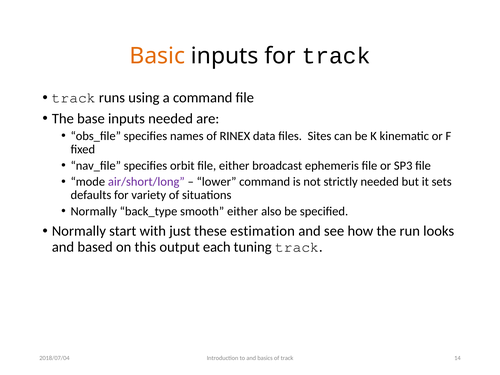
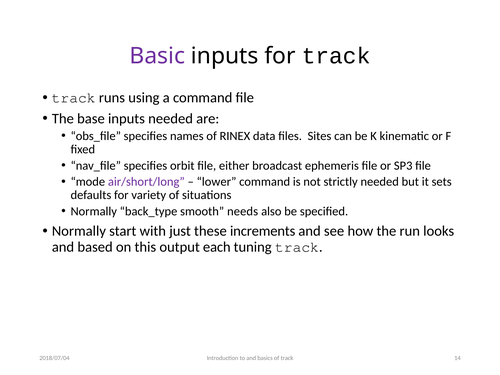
Basic colour: orange -> purple
smooth either: either -> needs
estimation: estimation -> increments
